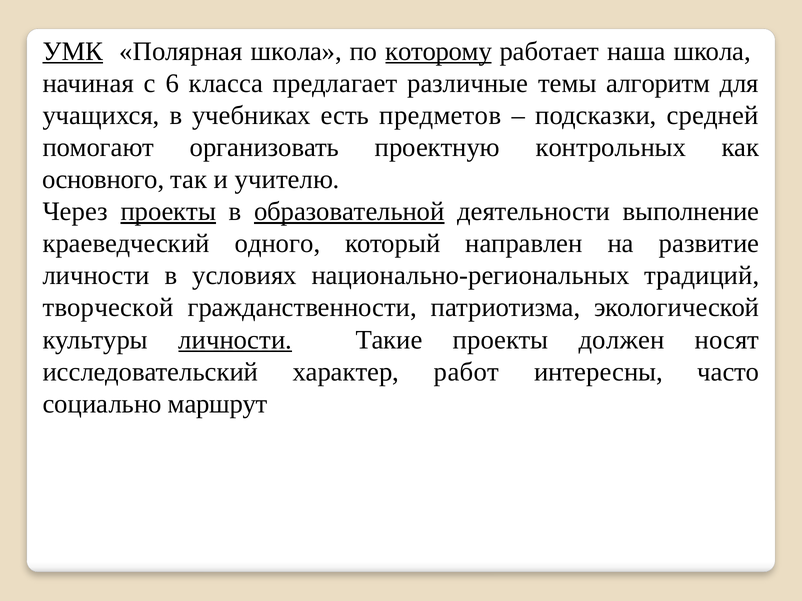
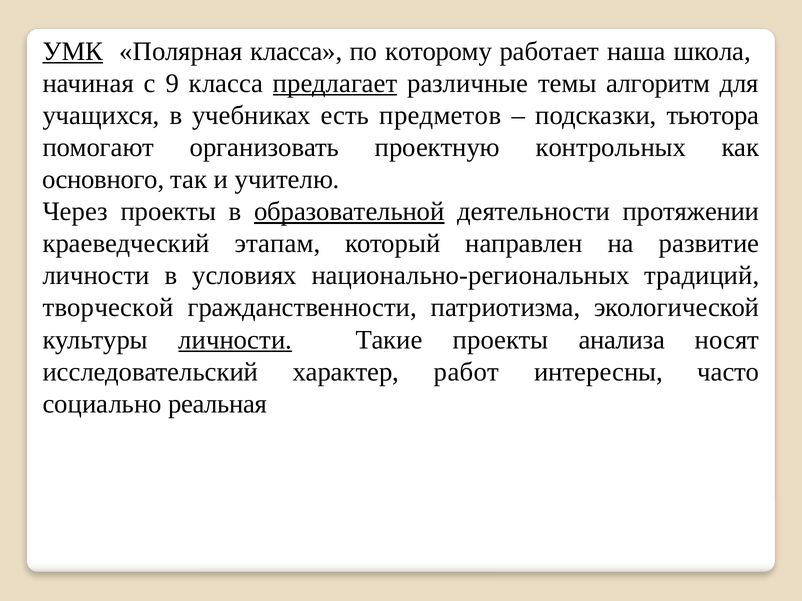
Полярная школа: школа -> класса
которому underline: present -> none
6: 6 -> 9
предлагает underline: none -> present
средней: средней -> тьютора
проекты at (168, 212) underline: present -> none
выполнение: выполнение -> протяжении
одного: одного -> этапам
должен: должен -> анализа
маршрут: маршрут -> реальная
